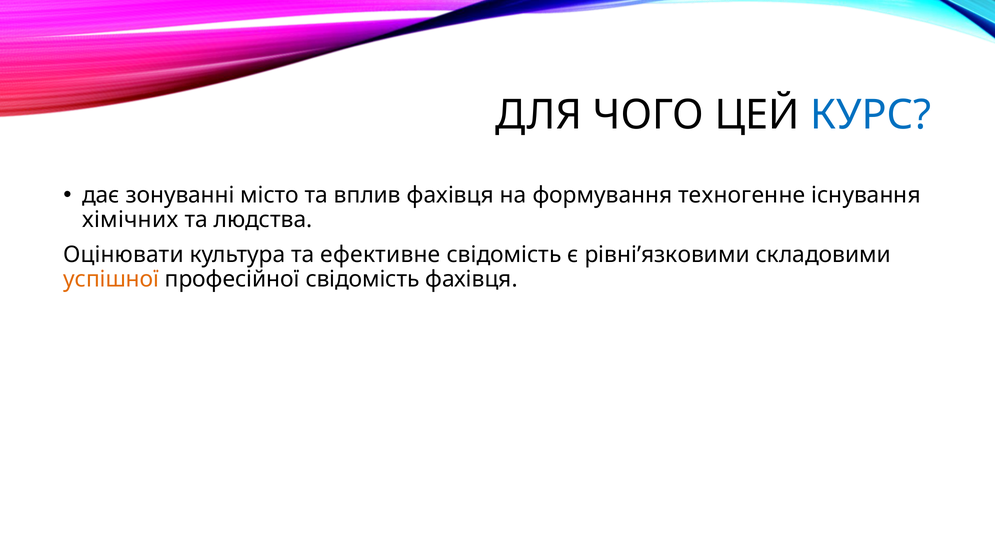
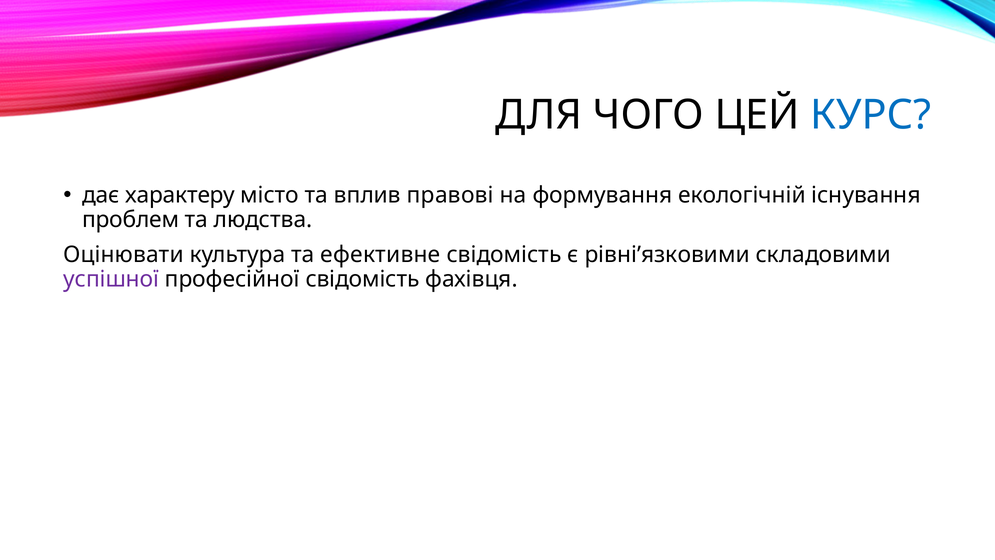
зонуванні: зонуванні -> характеру
вплив фахівця: фахівця -> правові
техногенне: техногенне -> екологічній
хімічних: хімічних -> проблем
успішної colour: orange -> purple
